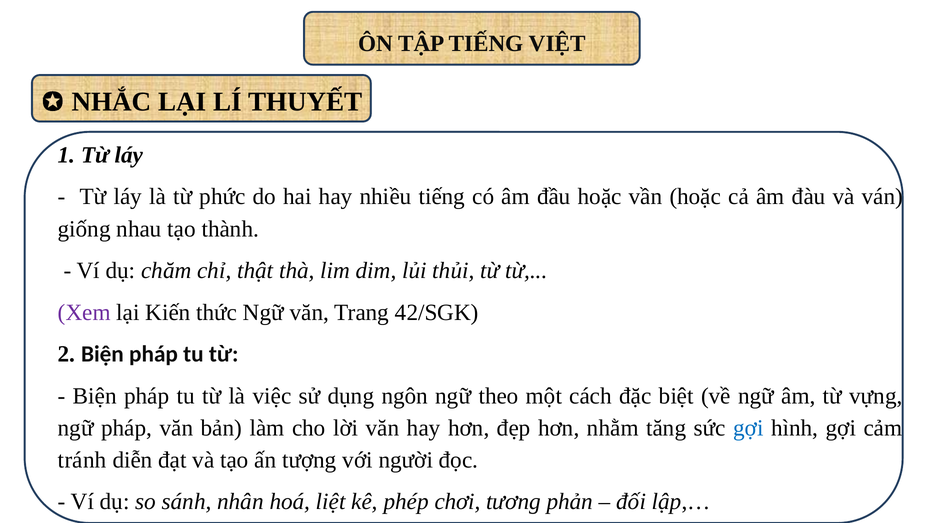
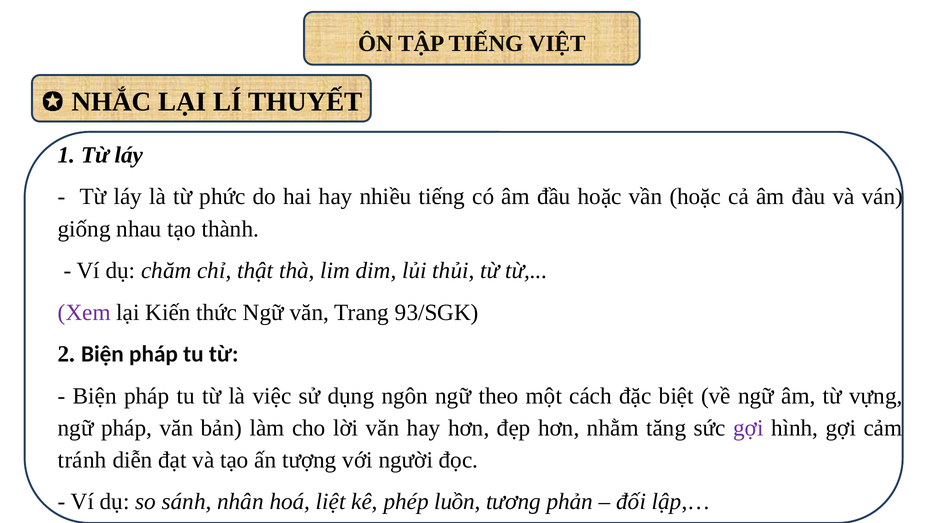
42/SGK: 42/SGK -> 93/SGK
gợi at (748, 428) colour: blue -> purple
chơi: chơi -> luồn
